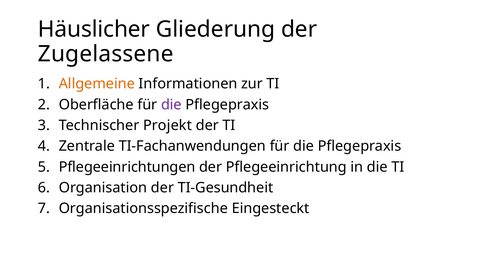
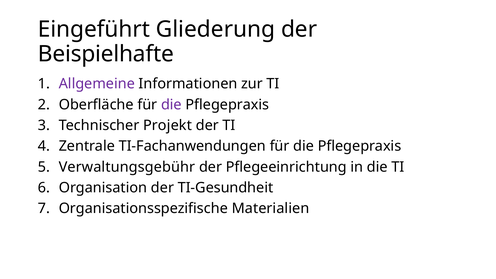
Häuslicher: Häuslicher -> Eingeführt
Zugelassene: Zugelassene -> Beispielhafte
Allgemeine colour: orange -> purple
Pflegeeinrichtungen: Pflegeeinrichtungen -> Verwaltungsgebühr
Eingesteckt: Eingesteckt -> Materialien
